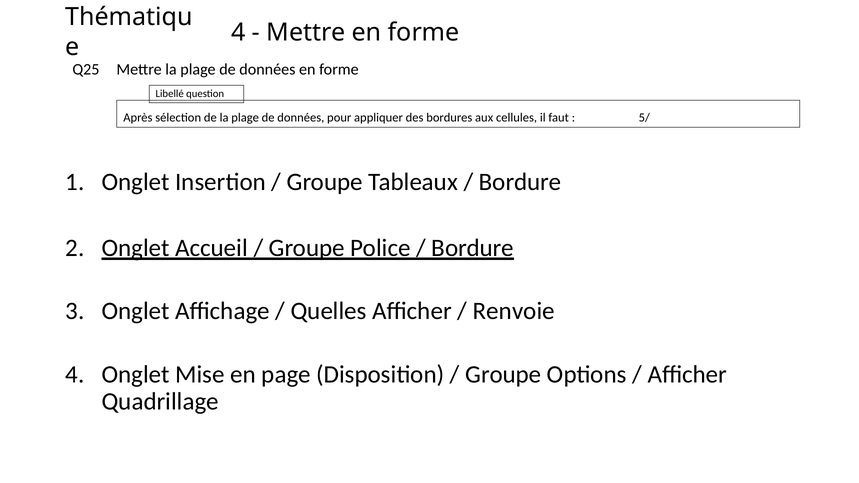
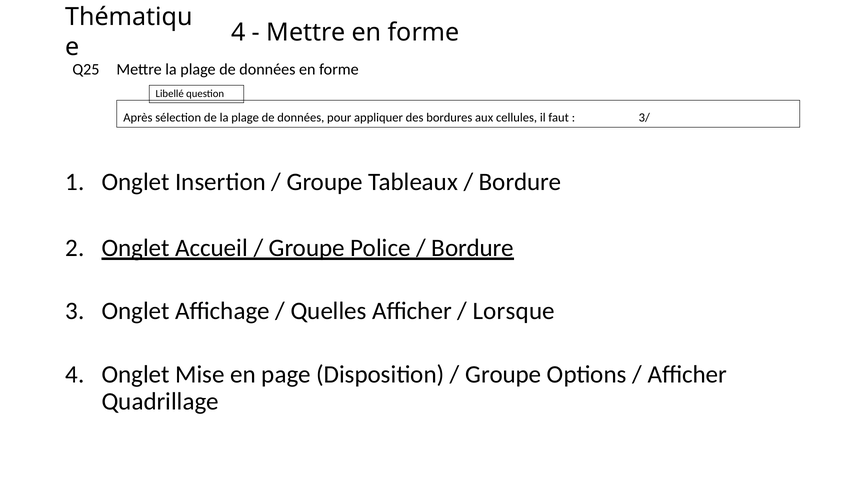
5/: 5/ -> 3/
Renvoie: Renvoie -> Lorsque
